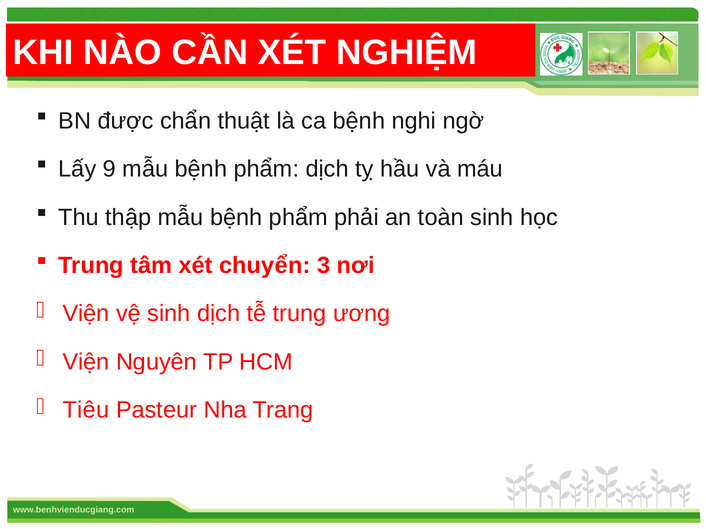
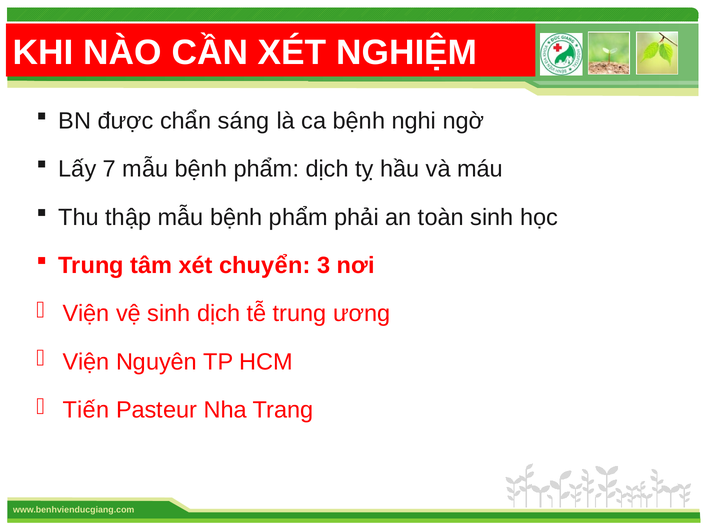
thuật: thuật -> sáng
9: 9 -> 7
Tiêu: Tiêu -> Tiến
